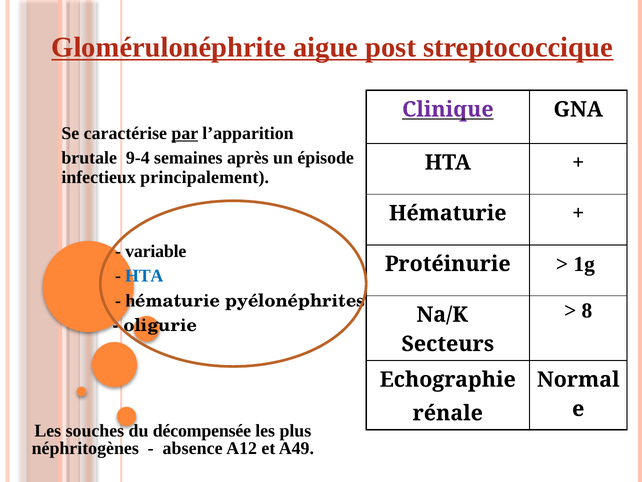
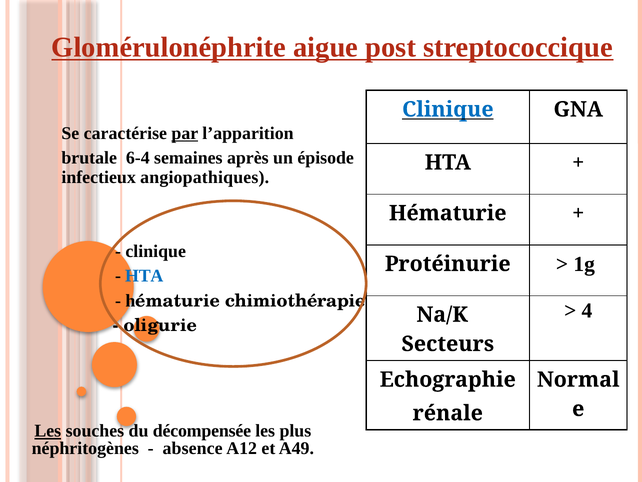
Clinique at (448, 109) colour: purple -> blue
9-4: 9-4 -> 6-4
principalement: principalement -> angiopathiques
variable at (156, 251): variable -> clinique
pyélonéphrites: pyélonéphrites -> chimiothérapie
8: 8 -> 4
Les at (48, 431) underline: none -> present
